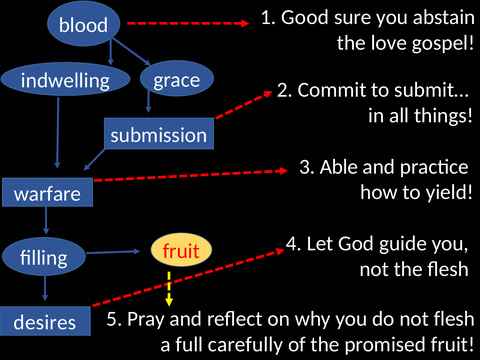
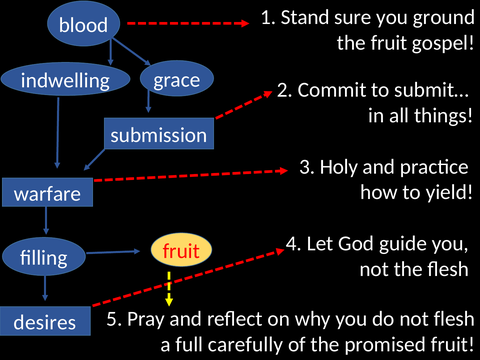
Good: Good -> Stand
abstain: abstain -> ground
the love: love -> fruit
Able: Able -> Holy
